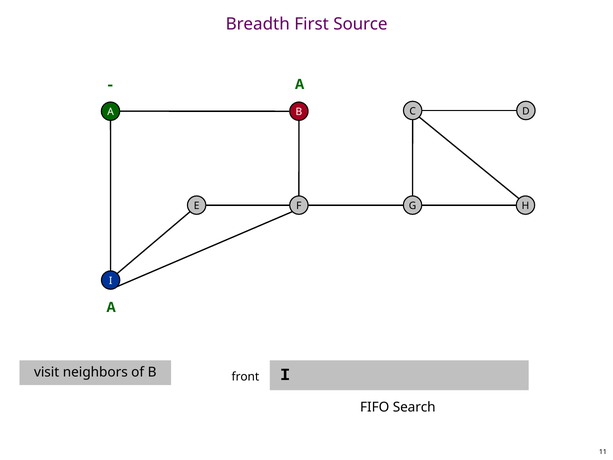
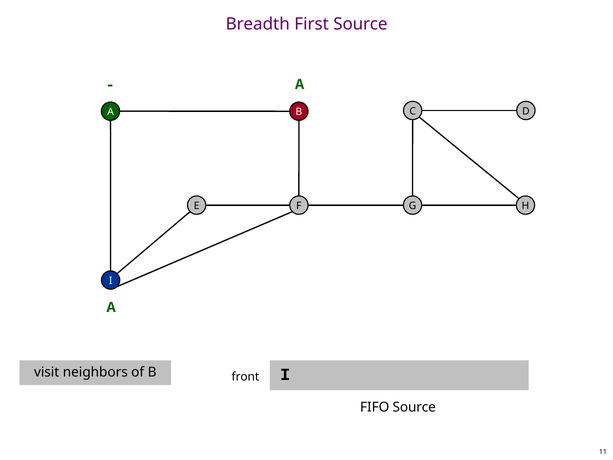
FIFO Search: Search -> Source
